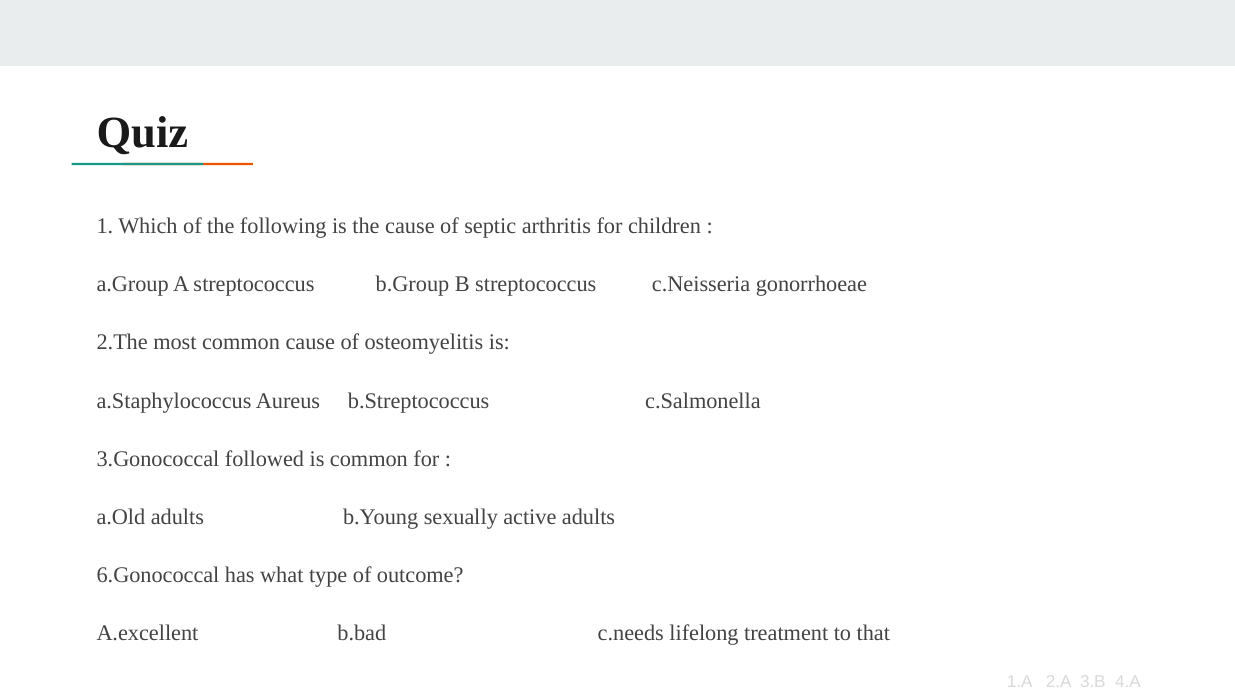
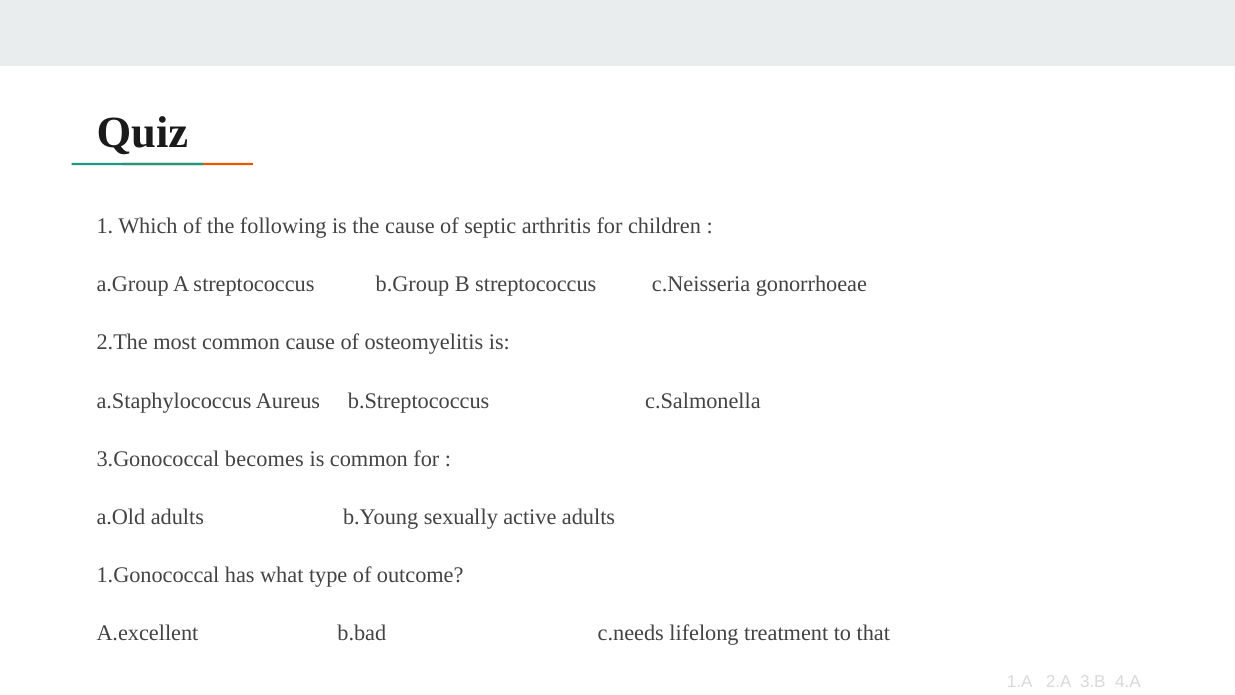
followed: followed -> becomes
6.Gonococcal: 6.Gonococcal -> 1.Gonococcal
